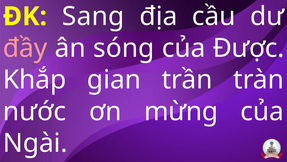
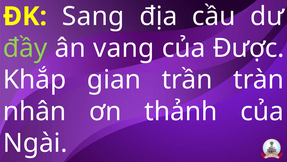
đầy colour: pink -> light green
sóng: sóng -> vang
nước: nước -> nhân
mừng: mừng -> thảnh
